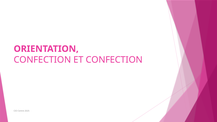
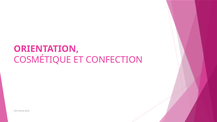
CONFECTION at (42, 60): CONFECTION -> COSMÉTIQUE
